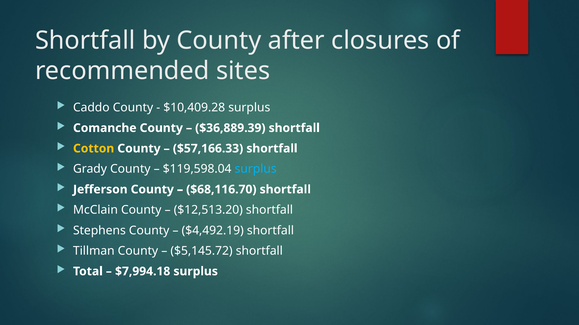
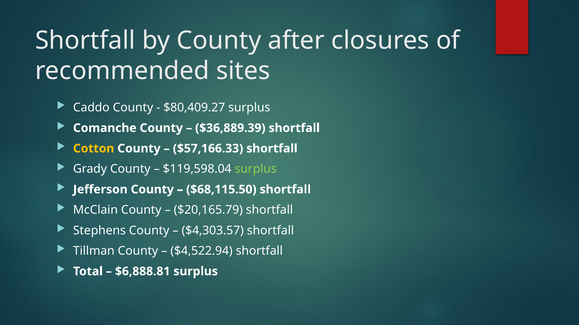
$10,409.28: $10,409.28 -> $80,409.27
surplus at (256, 169) colour: light blue -> light green
$68,116.70: $68,116.70 -> $68,115.50
$12,513.20: $12,513.20 -> $20,165.79
$4,492.19: $4,492.19 -> $4,303.57
$5,145.72: $5,145.72 -> $4,522.94
$7,994.18: $7,994.18 -> $6,888.81
